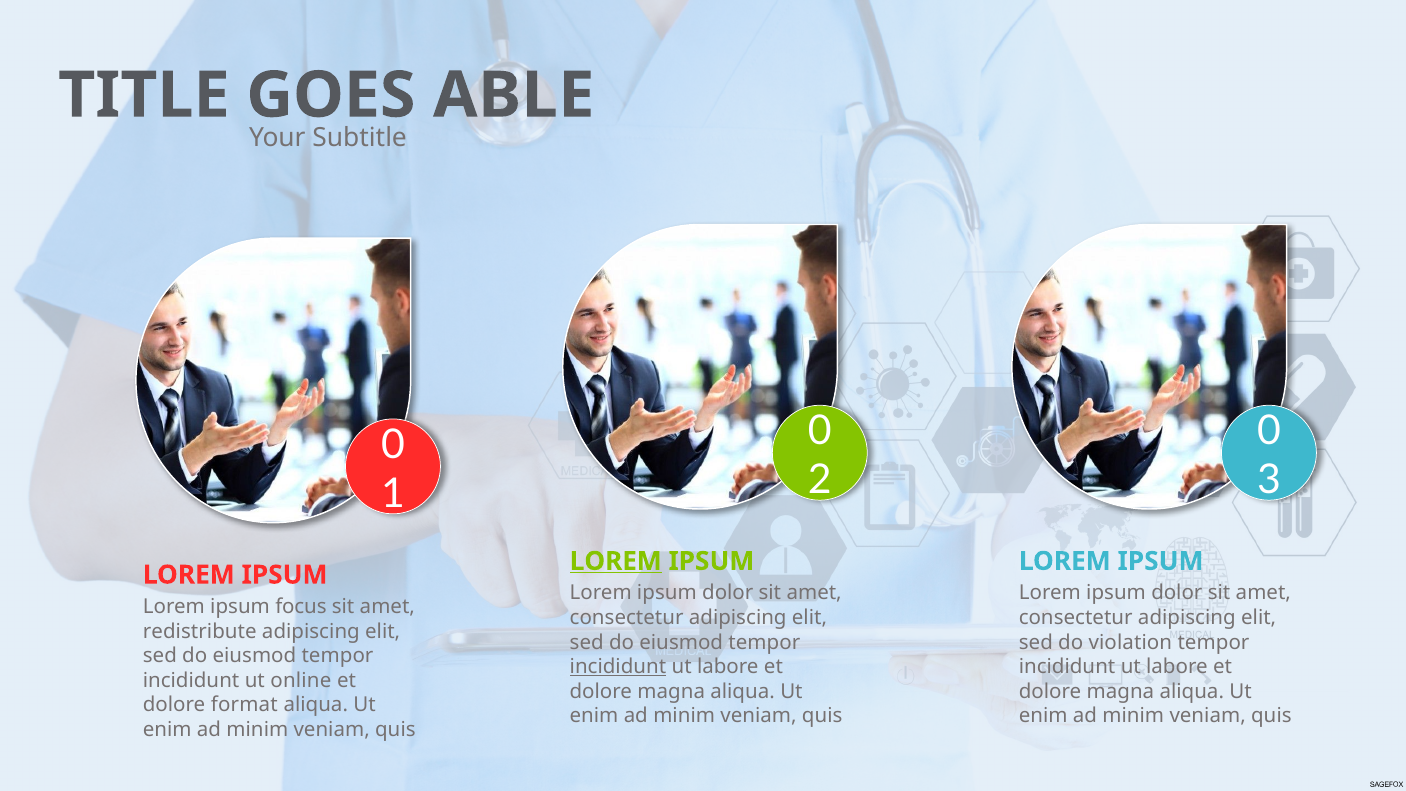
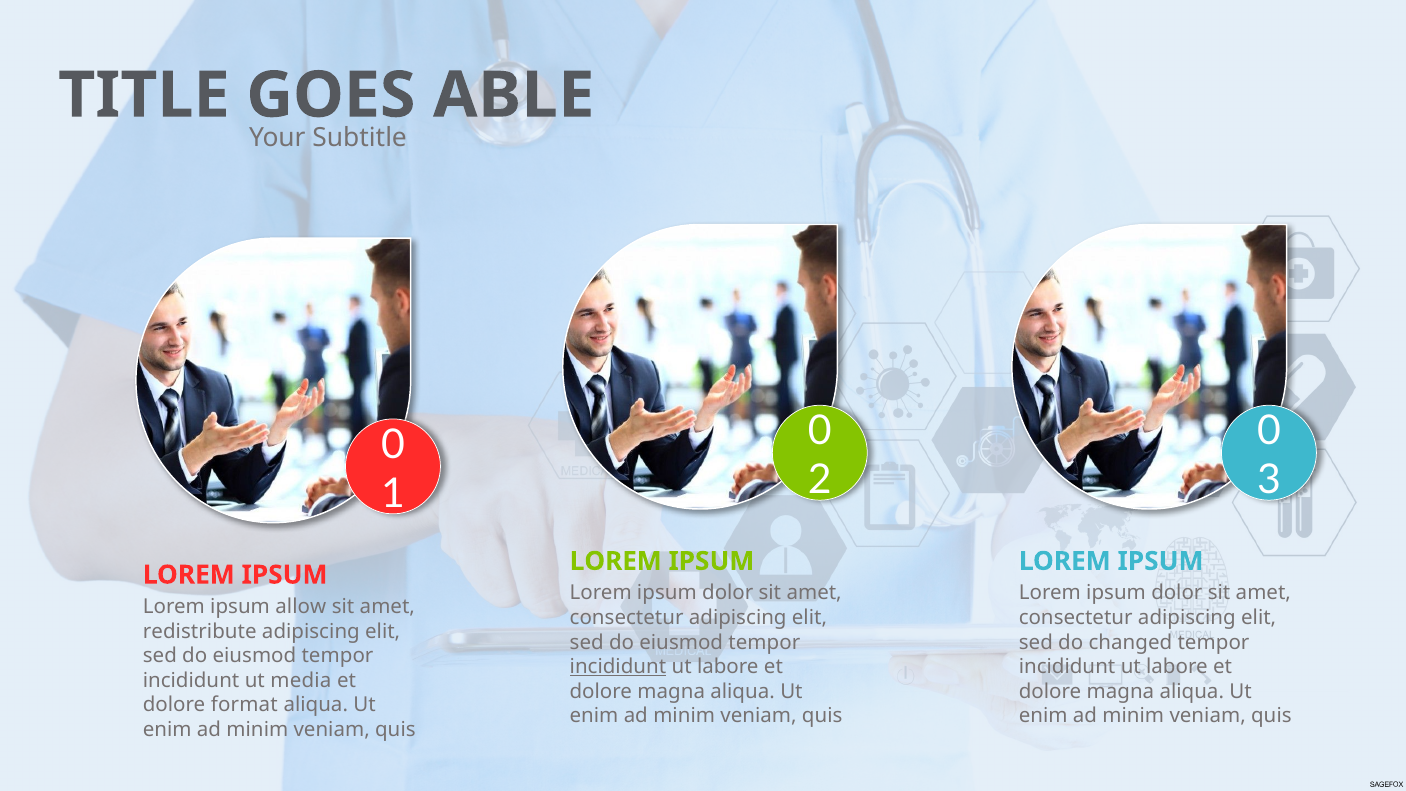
LOREM at (616, 561) underline: present -> none
focus: focus -> allow
violation: violation -> changed
online: online -> media
